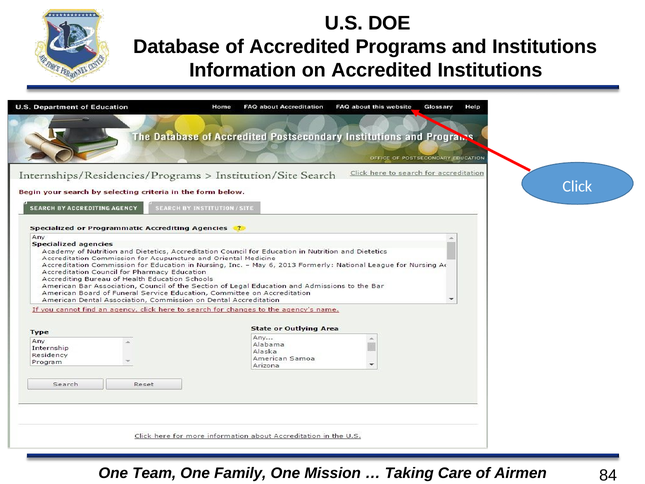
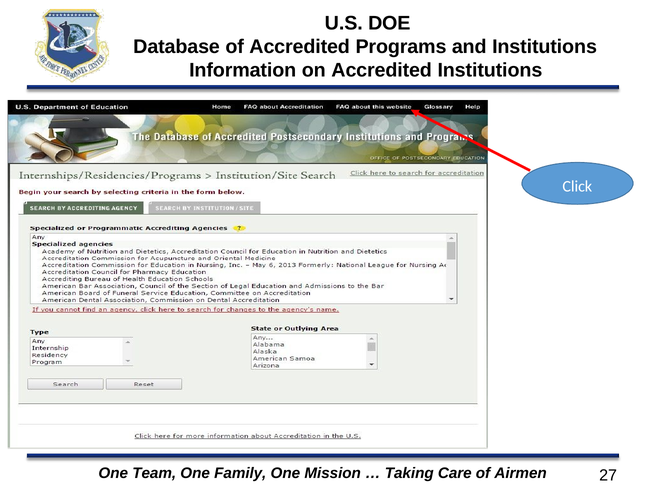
84: 84 -> 27
